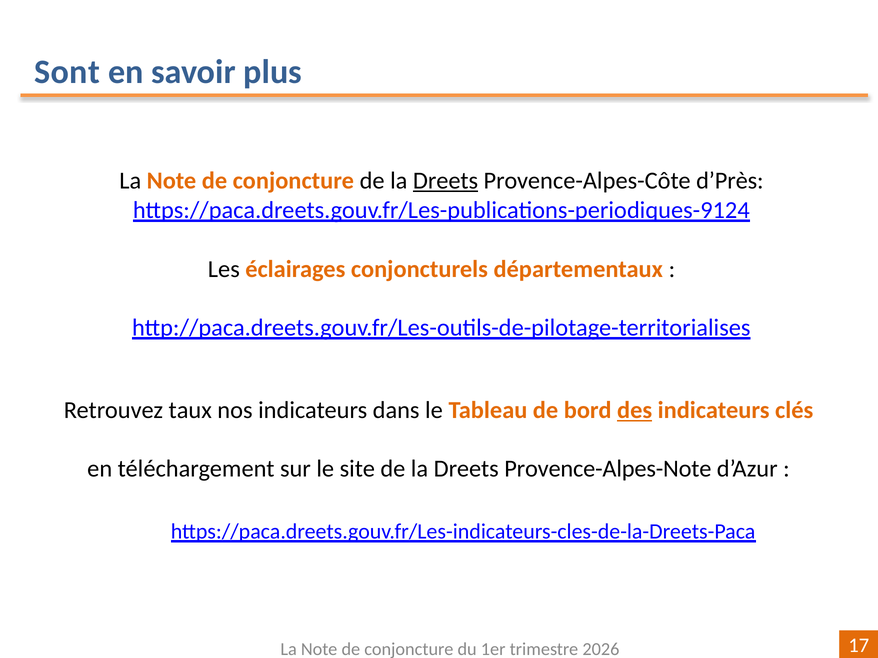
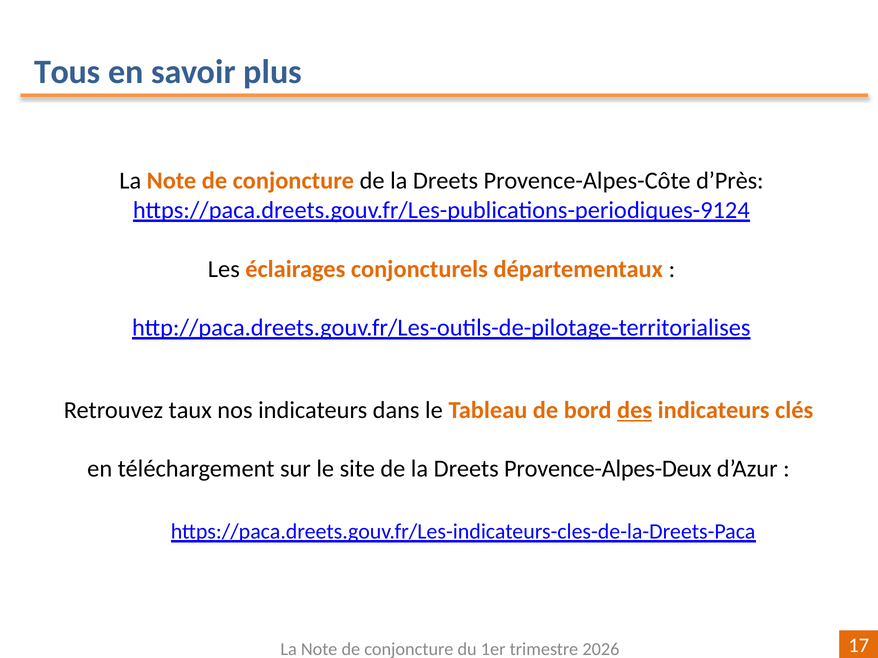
Sont: Sont -> Tous
Dreets at (446, 181) underline: present -> none
Provence-Alpes-Note: Provence-Alpes-Note -> Provence-Alpes-Deux
